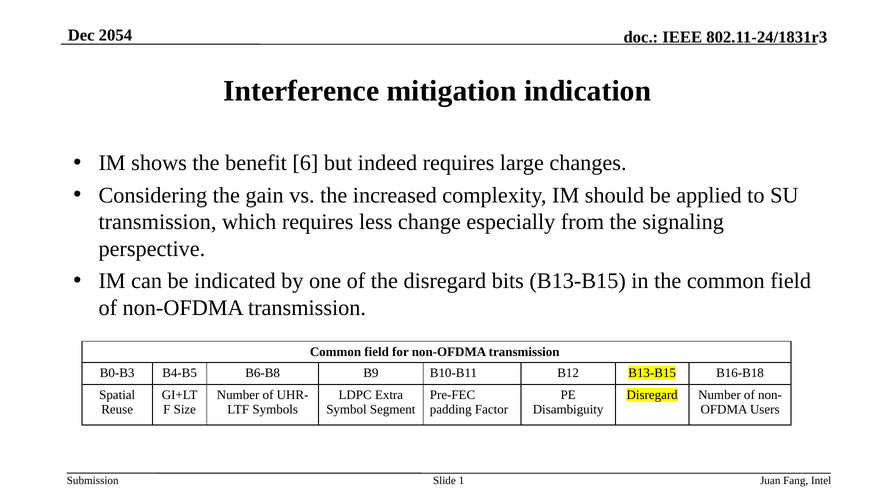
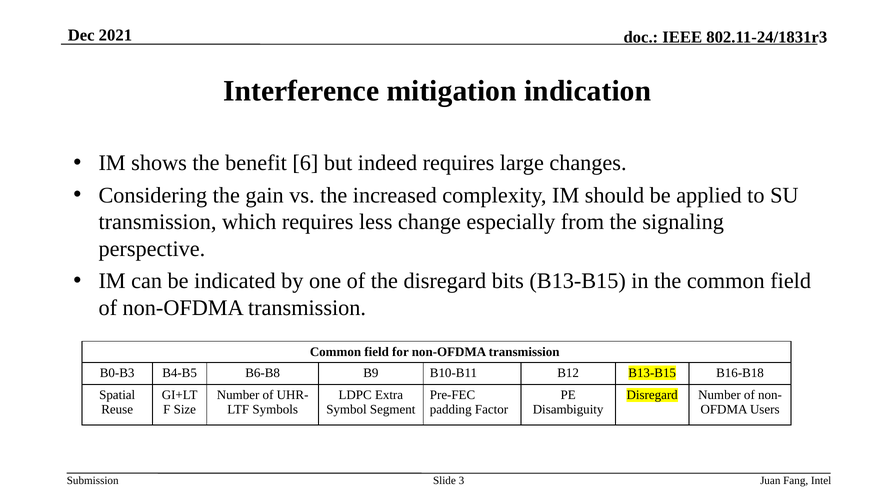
2054: 2054 -> 2021
1: 1 -> 3
